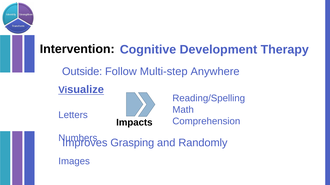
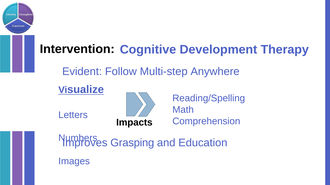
Outside: Outside -> Evident
Randomly: Randomly -> Education
